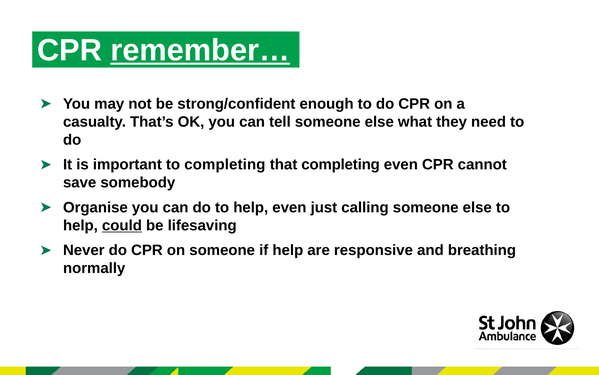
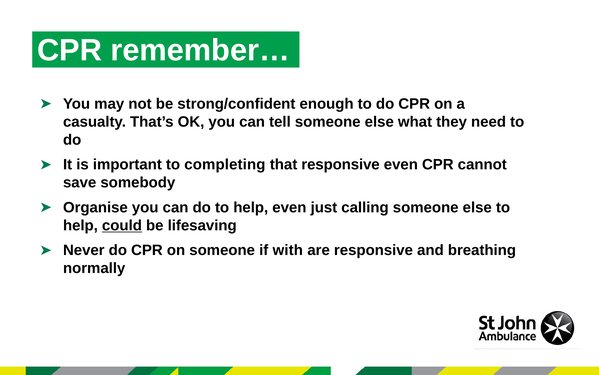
remember… underline: present -> none
that completing: completing -> responsive
if help: help -> with
